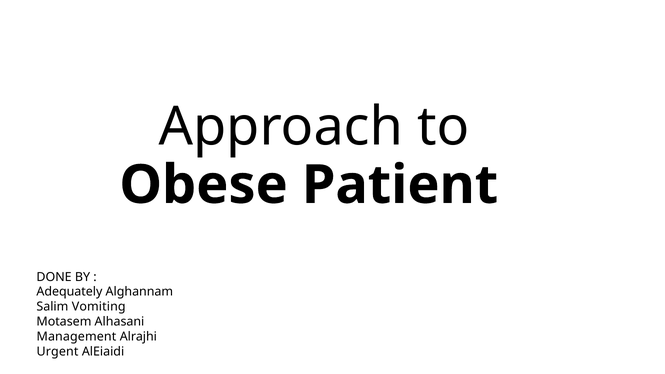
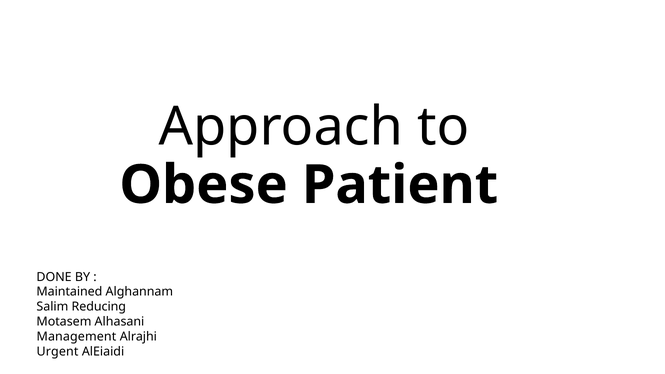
Adequately: Adequately -> Maintained
Vomiting: Vomiting -> Reducing
